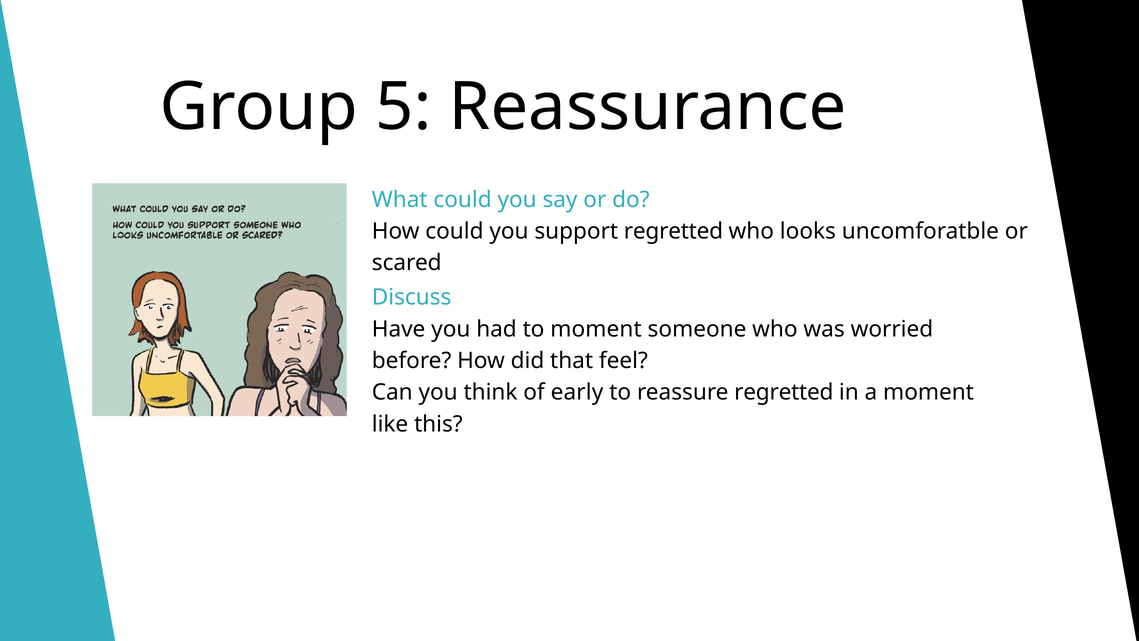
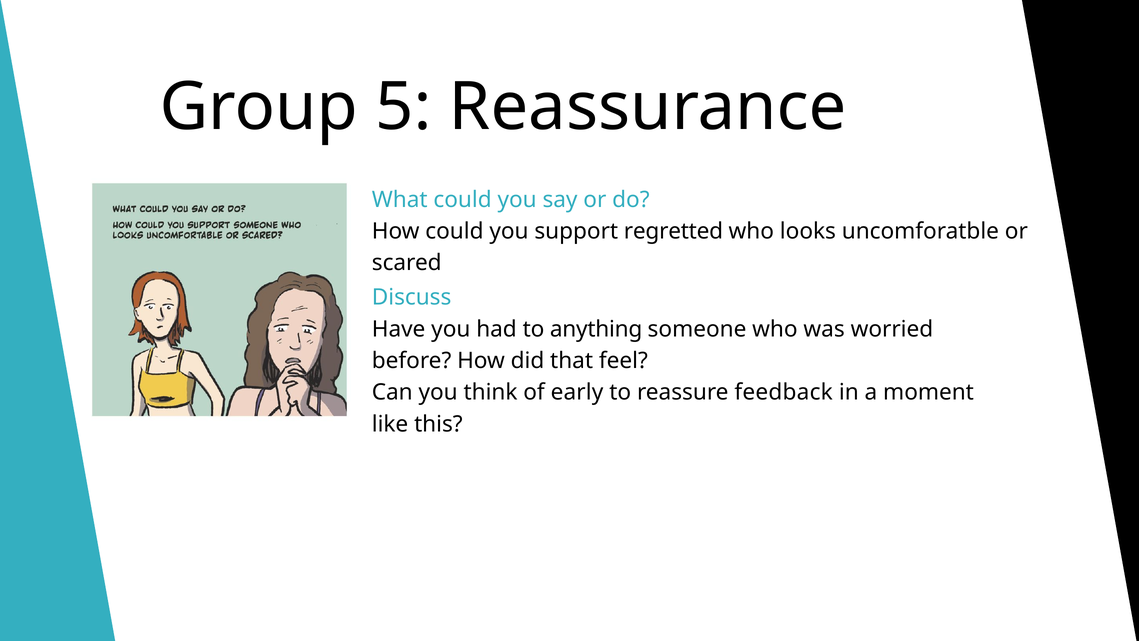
to moment: moment -> anything
reassure regretted: regretted -> feedback
